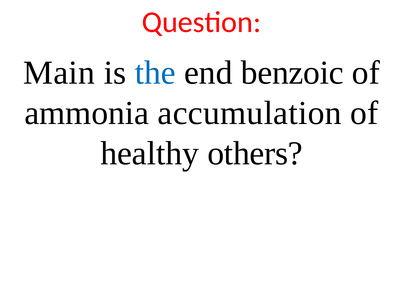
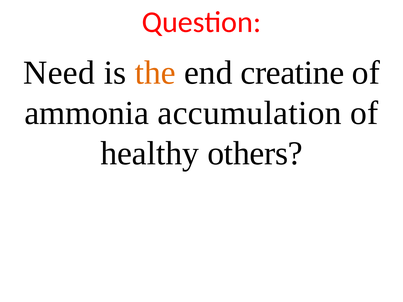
Main: Main -> Need
the colour: blue -> orange
benzoic: benzoic -> creatine
